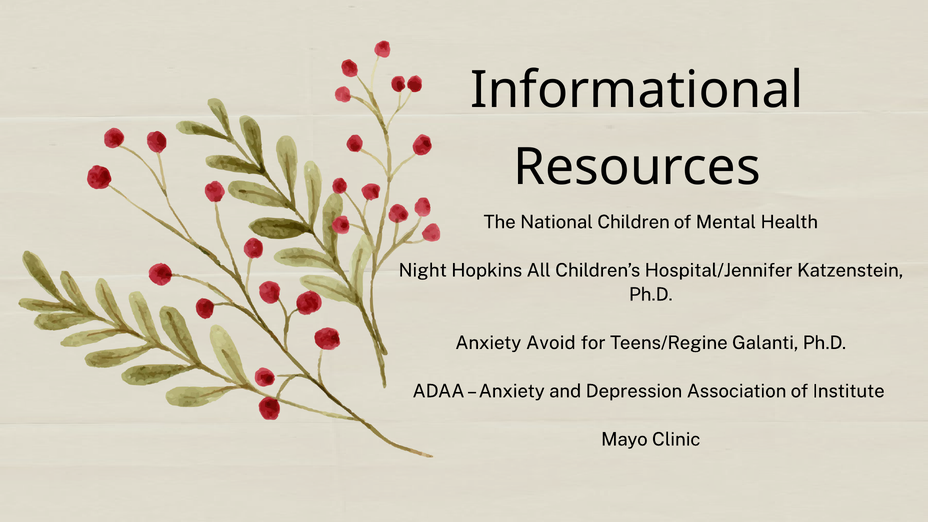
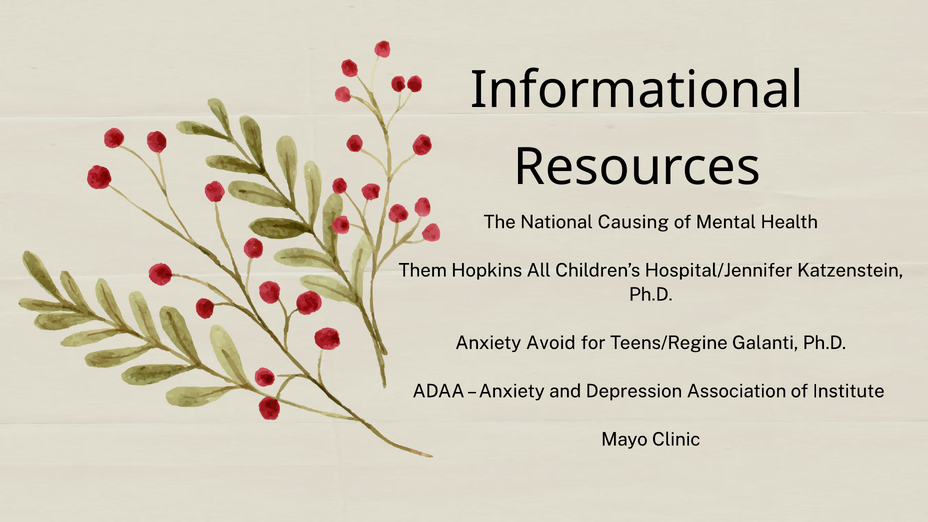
Children: Children -> Causing
Night: Night -> Them
